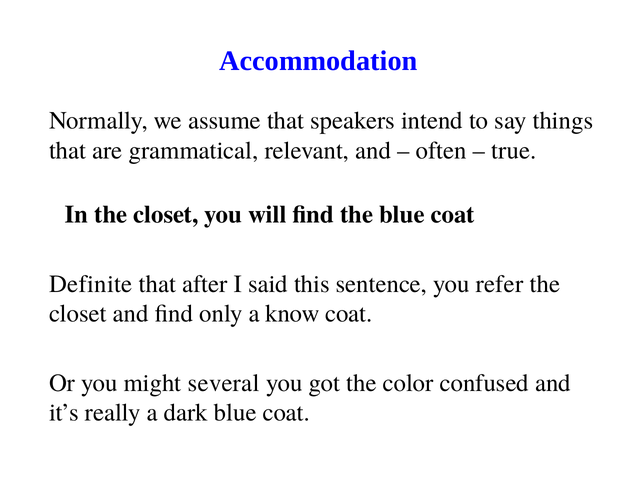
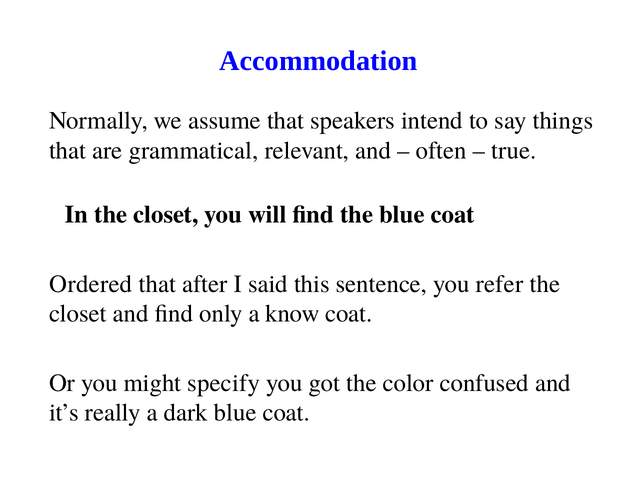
Definite: Definite -> Ordered
several: several -> specify
